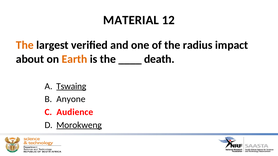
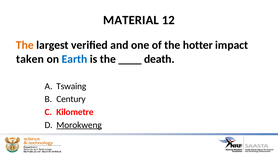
radius: radius -> hotter
about: about -> taken
Earth colour: orange -> blue
Tswaing underline: present -> none
Anyone: Anyone -> Century
Audience: Audience -> Kilometre
